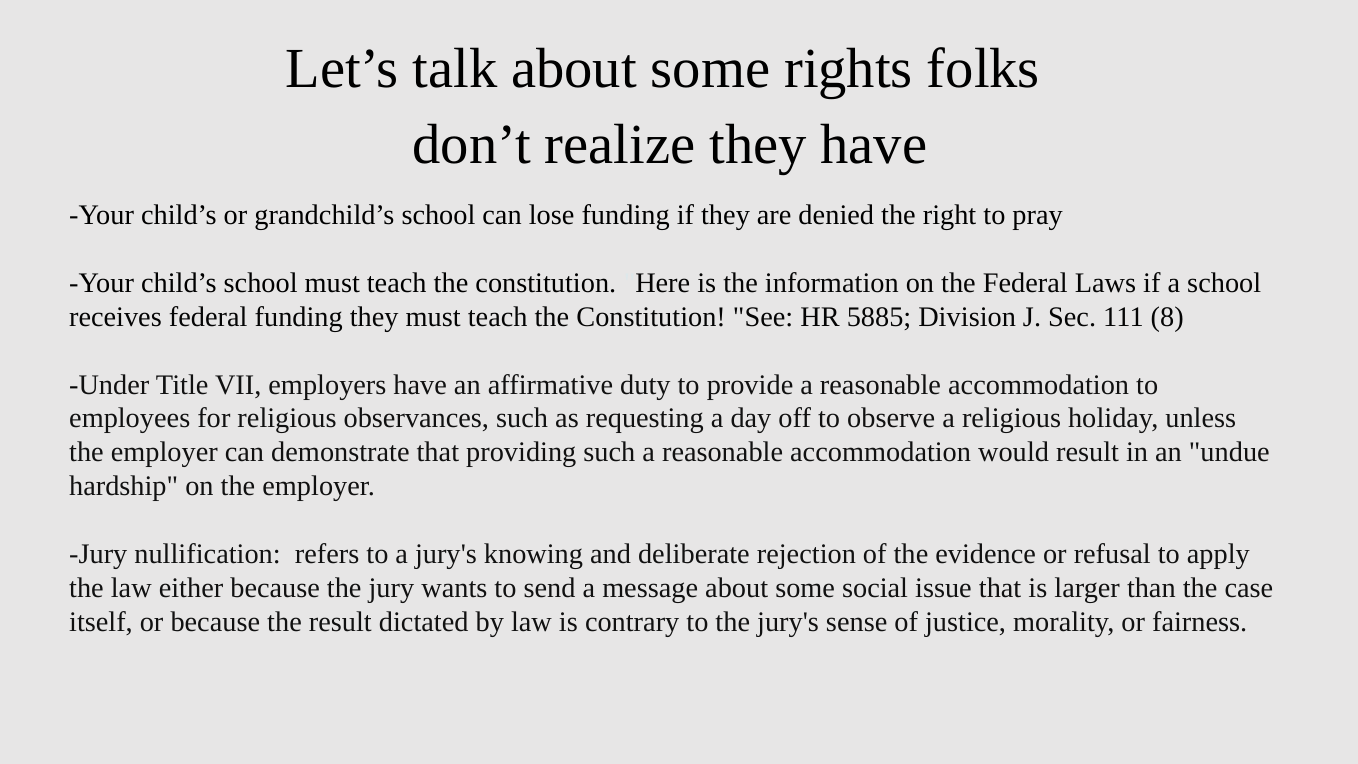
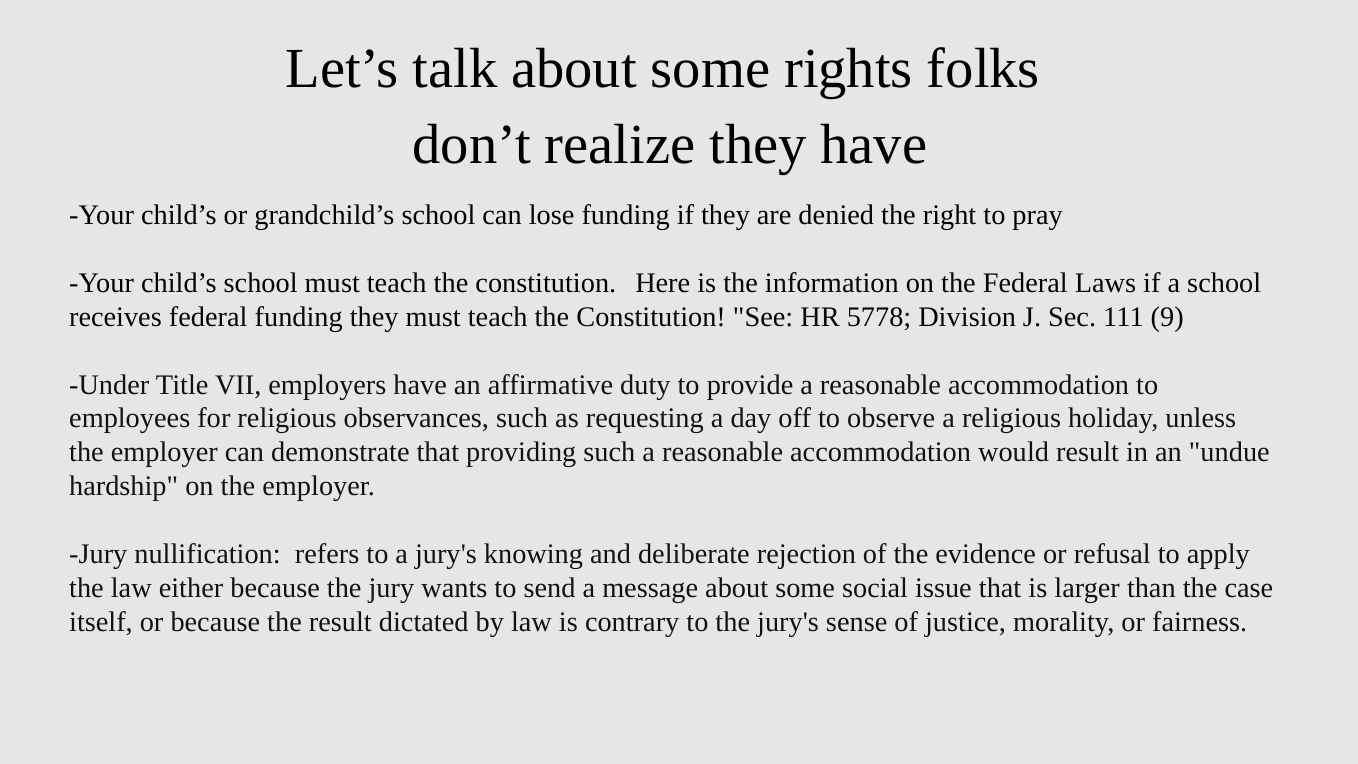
5885: 5885 -> 5778
8: 8 -> 9
